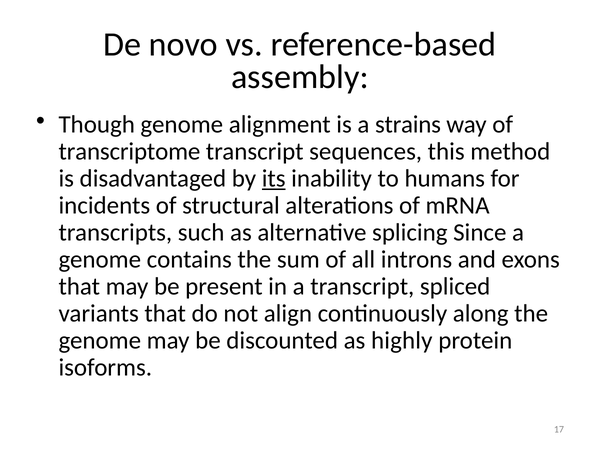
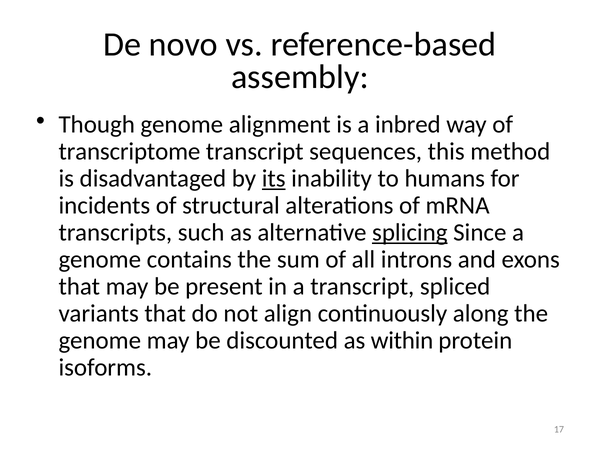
strains: strains -> inbred
splicing underline: none -> present
highly: highly -> within
